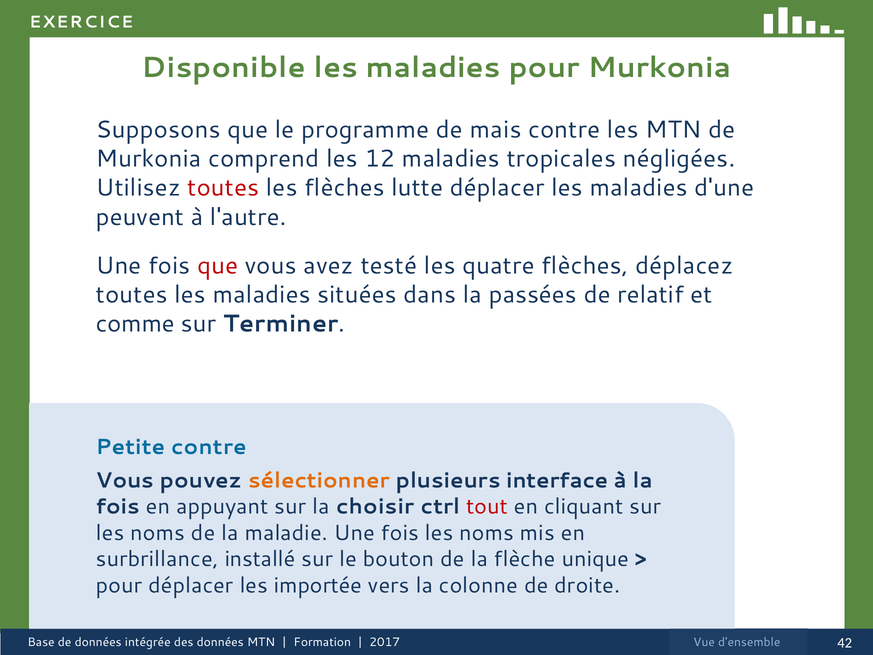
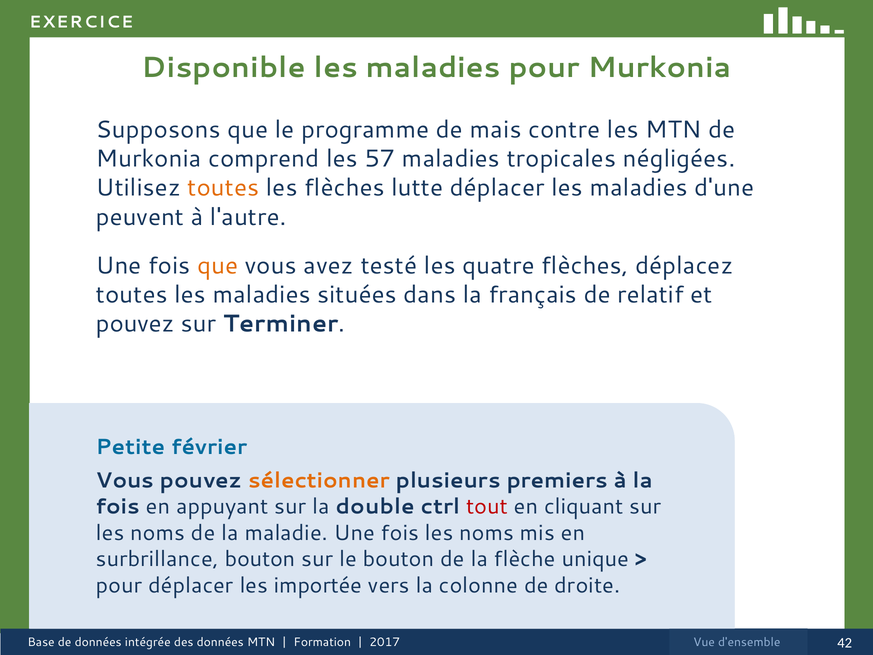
12: 12 -> 57
toutes at (223, 188) colour: red -> orange
que at (218, 266) colour: red -> orange
passées: passées -> français
comme at (135, 324): comme -> pouvez
Petite contre: contre -> février
interface: interface -> premiers
choisir: choisir -> double
surbrillance installé: installé -> bouton
